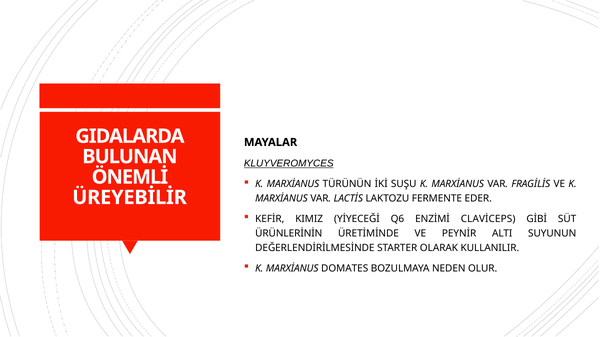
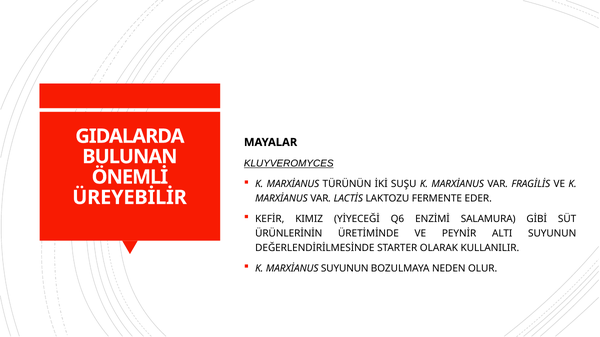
CLAVİCEPS: CLAVİCEPS -> SALAMURA
MARXİANUS DOMATES: DOMATES -> SUYUNUN
